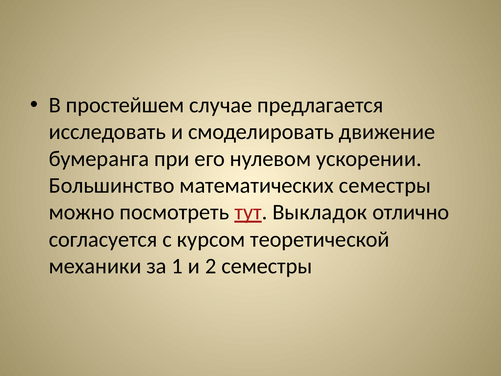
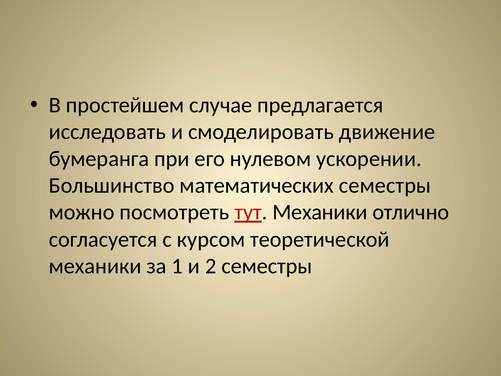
тут Выкладок: Выкладок -> Механики
